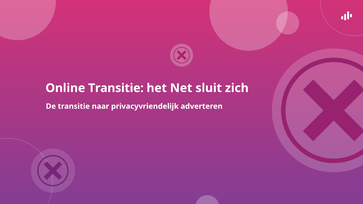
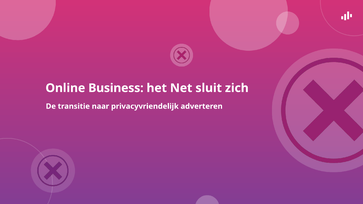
Online Transitie: Transitie -> Business
